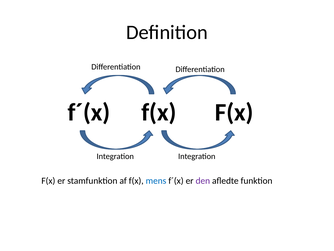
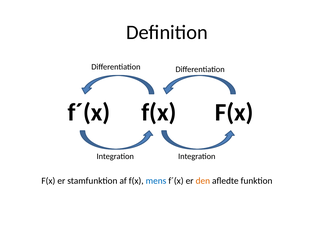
den colour: purple -> orange
